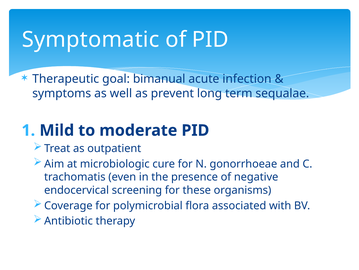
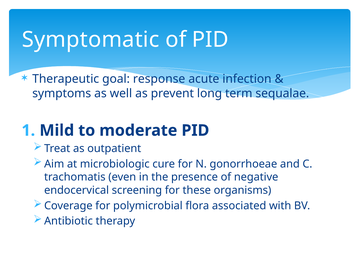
bimanual: bimanual -> response
